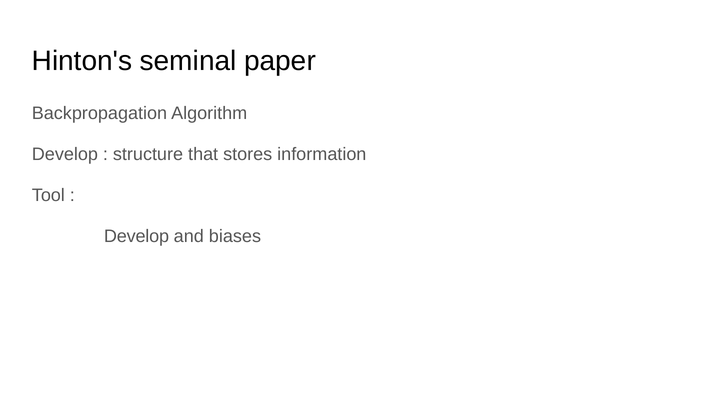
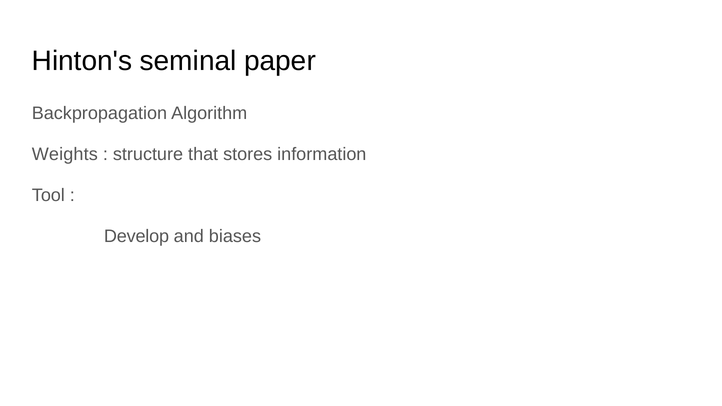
Develop at (65, 154): Develop -> Weights
